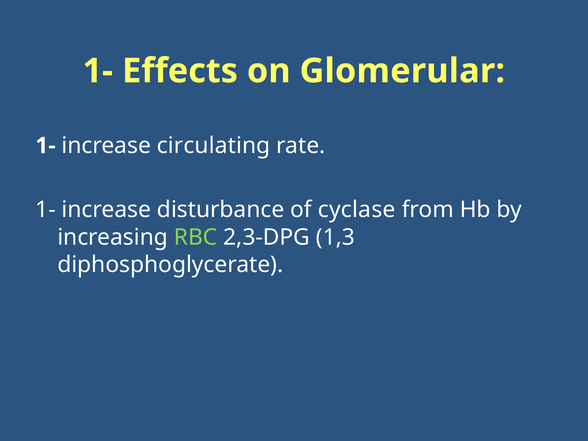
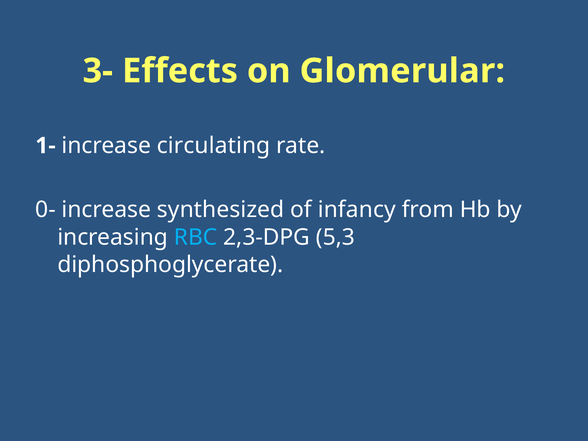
1- at (98, 71): 1- -> 3-
1- at (45, 210): 1- -> 0-
disturbance: disturbance -> synthesized
cyclase: cyclase -> infancy
RBC colour: light green -> light blue
1,3: 1,3 -> 5,3
